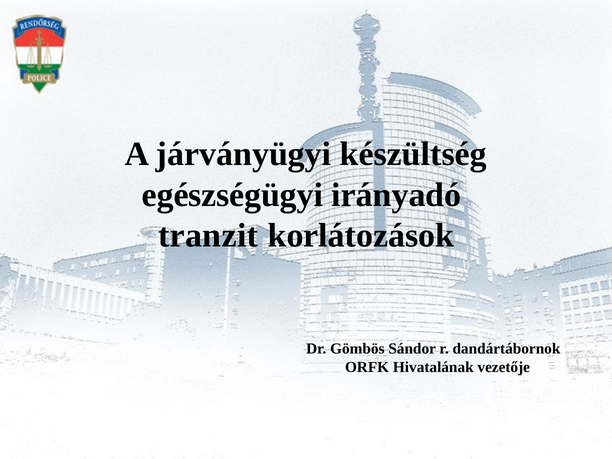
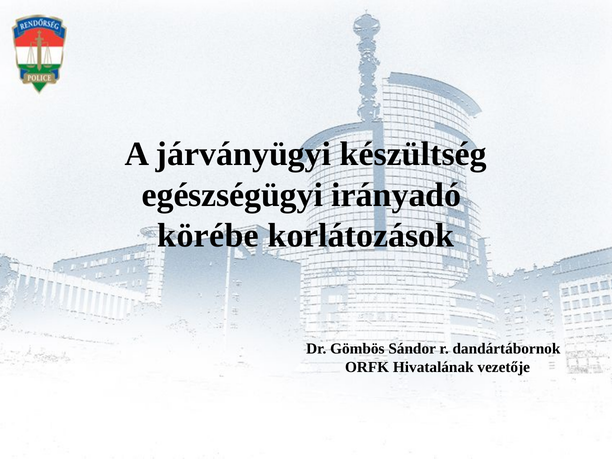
tranzit: tranzit -> körébe
